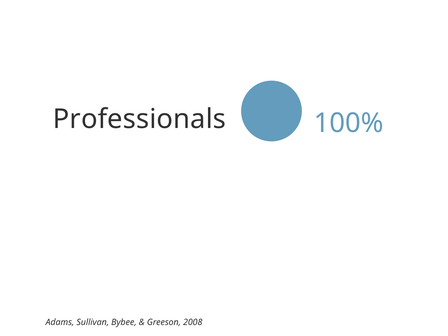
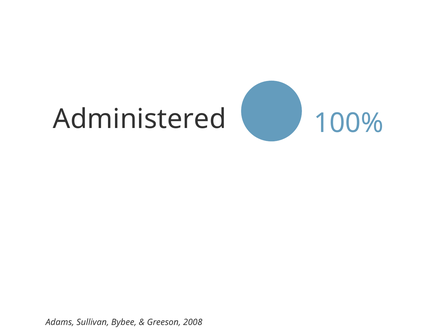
Professionals: Professionals -> Administered
